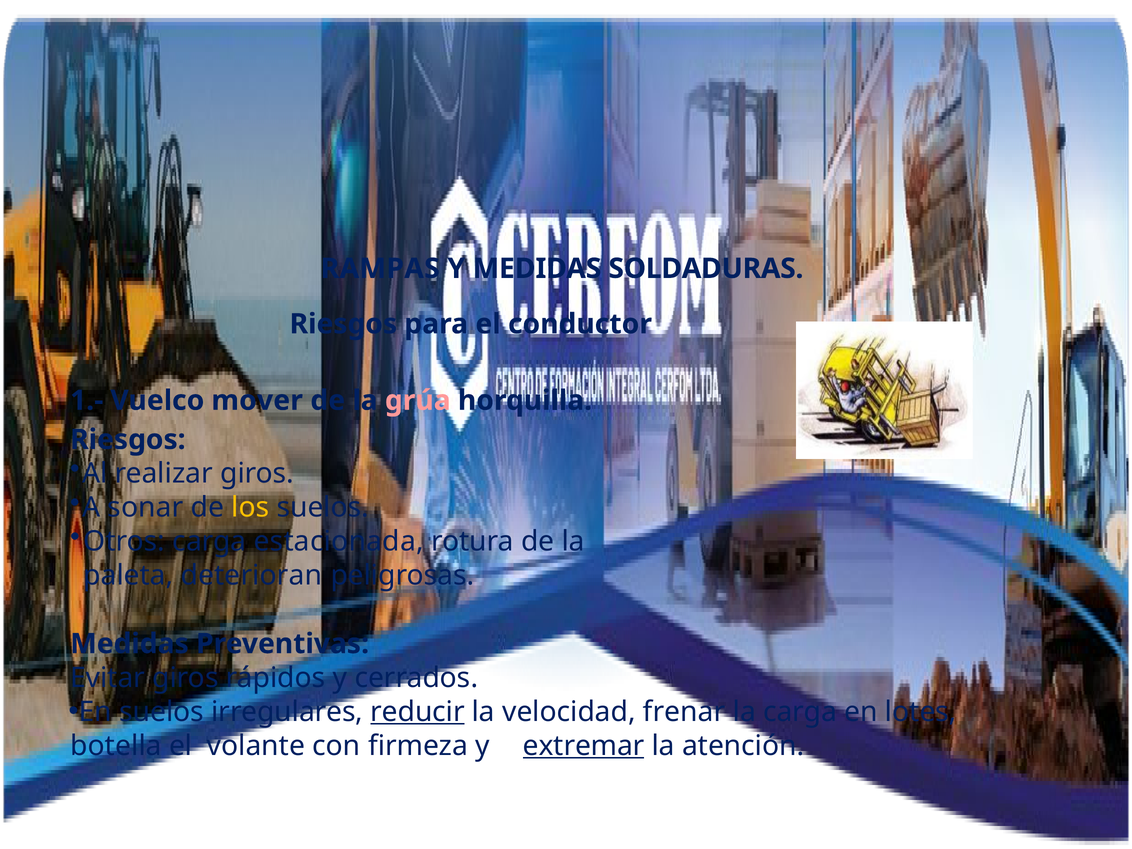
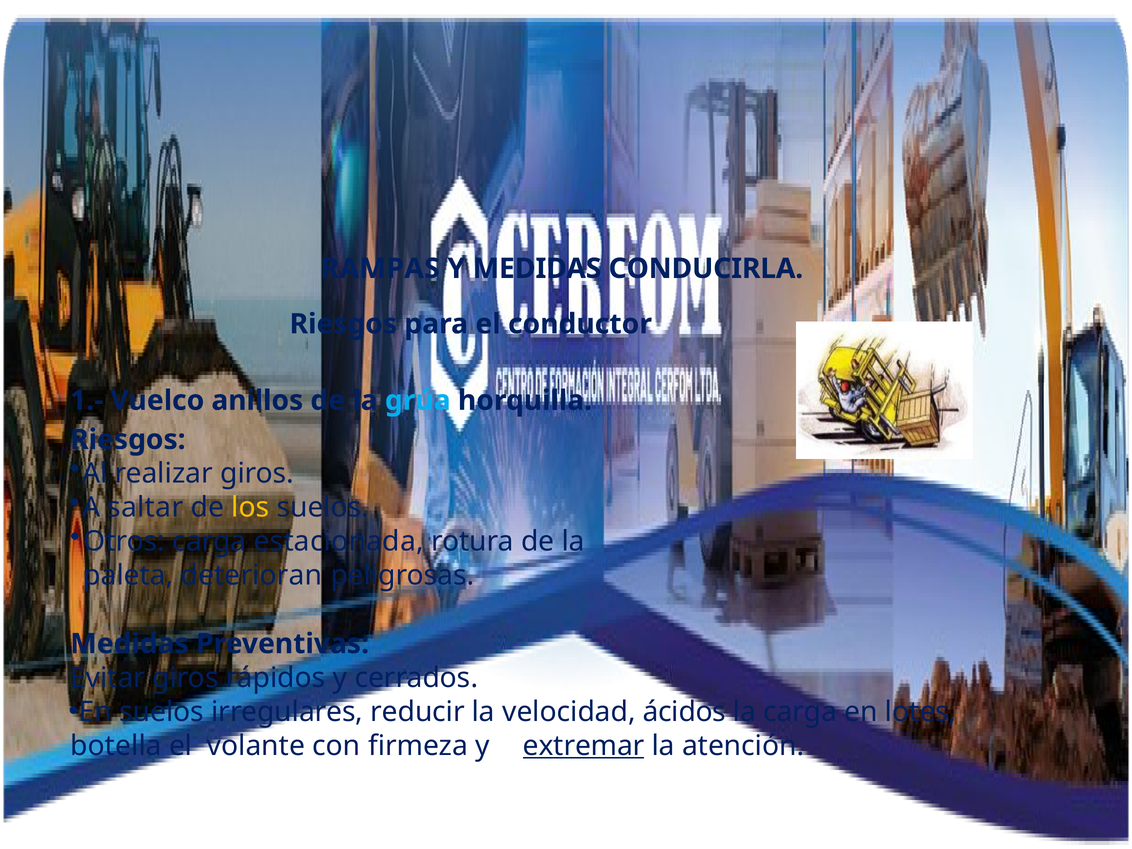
SOLDADURAS: SOLDADURAS -> CONDUCIRLA
mover: mover -> anillos
grúa colour: pink -> light blue
sonar: sonar -> saltar
reducir underline: present -> none
frenar: frenar -> ácidos
